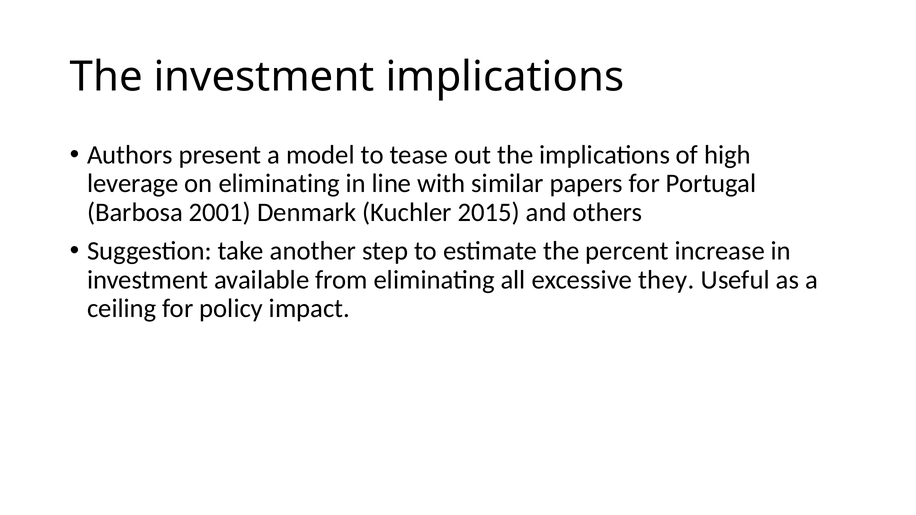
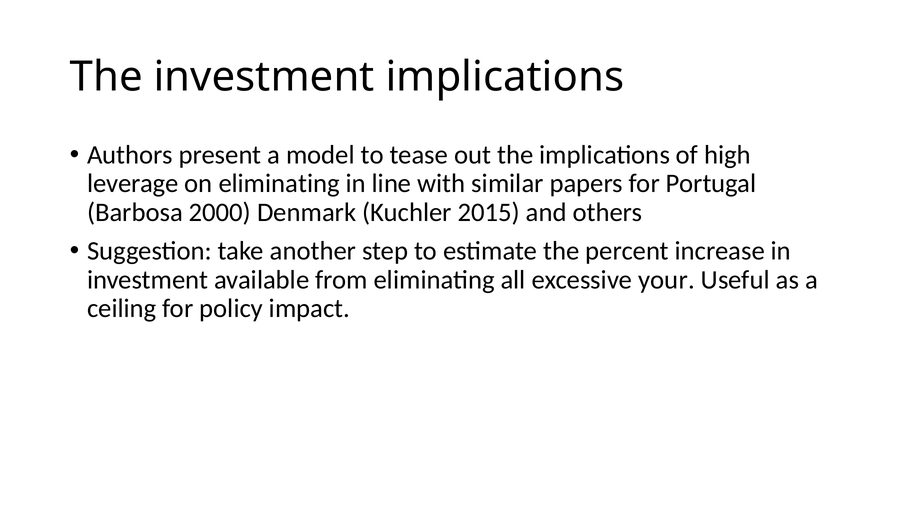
2001: 2001 -> 2000
they: they -> your
